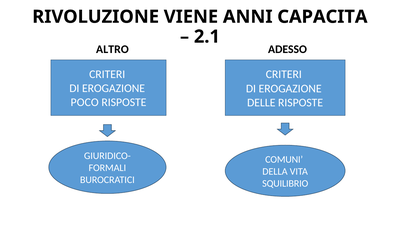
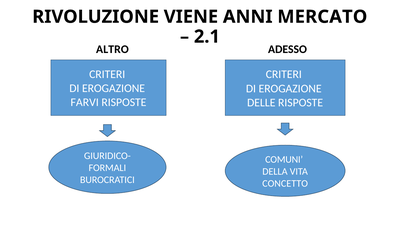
CAPACITA: CAPACITA -> MERCATO
POCO: POCO -> FARVI
SQUILIBRIO: SQUILIBRIO -> CONCETTO
